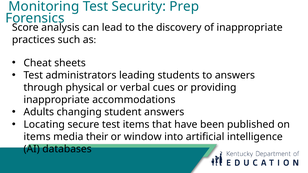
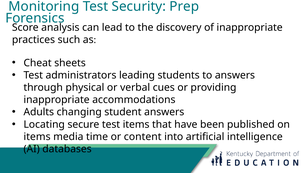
their: their -> time
window: window -> content
